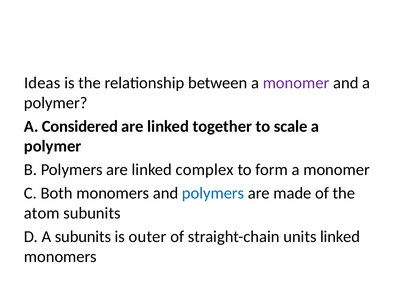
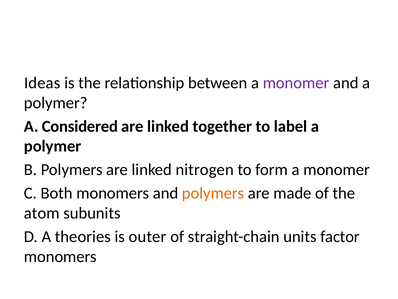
scale: scale -> label
complex: complex -> nitrogen
polymers at (213, 193) colour: blue -> orange
A subunits: subunits -> theories
units linked: linked -> factor
